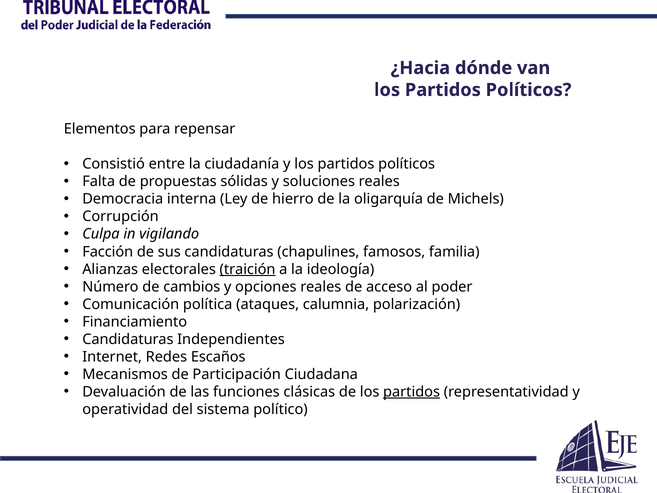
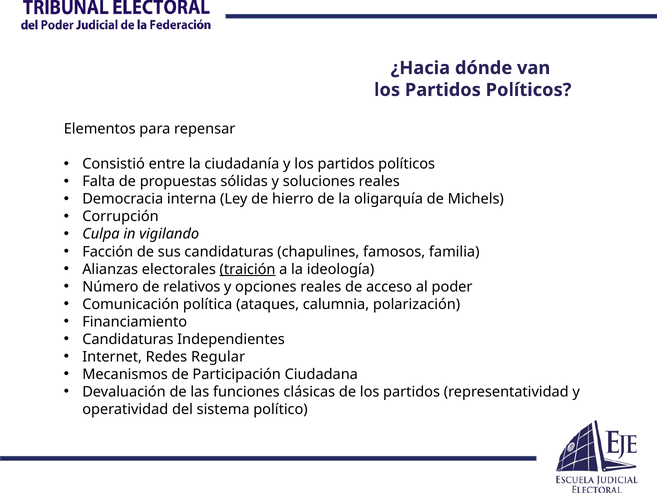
cambios: cambios -> relativos
Escaños: Escaños -> Regular
partidos at (412, 392) underline: present -> none
